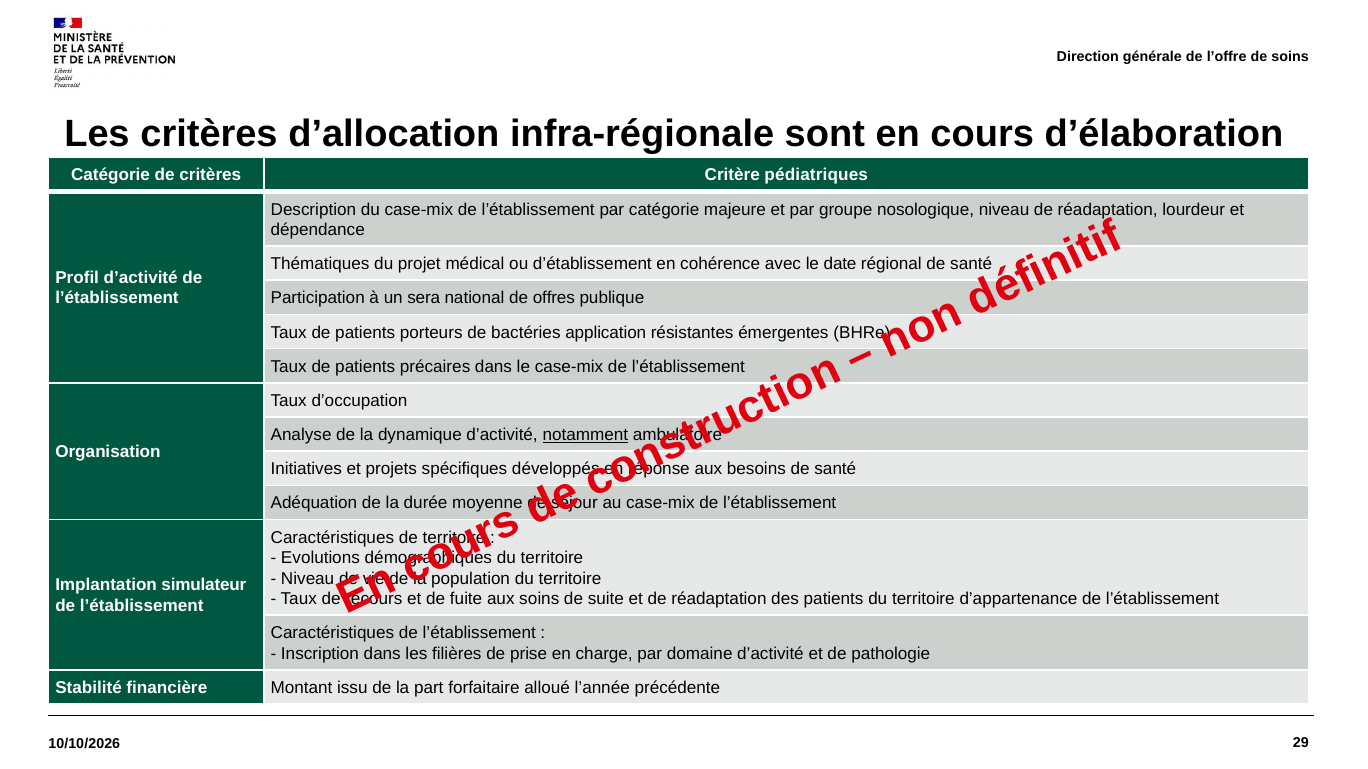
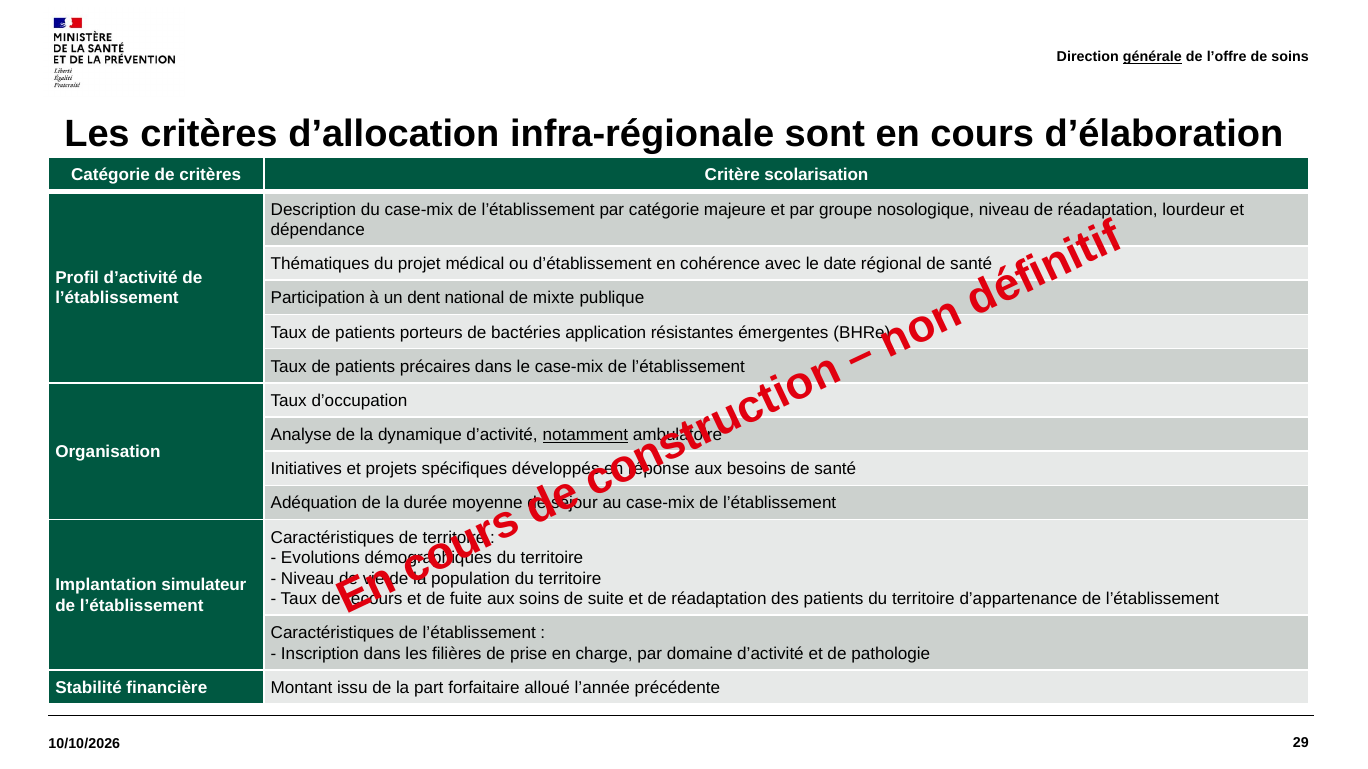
générale underline: none -> present
pédiatriques: pédiatriques -> scolarisation
sera: sera -> dent
offres: offres -> mixte
